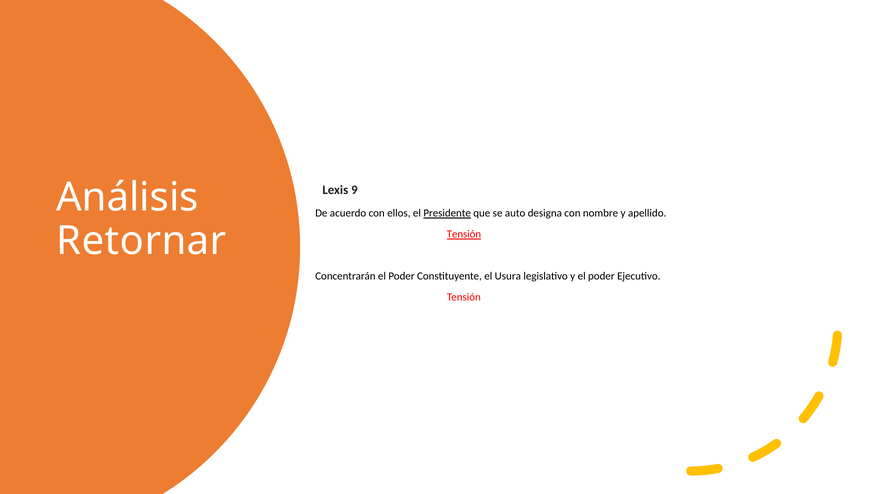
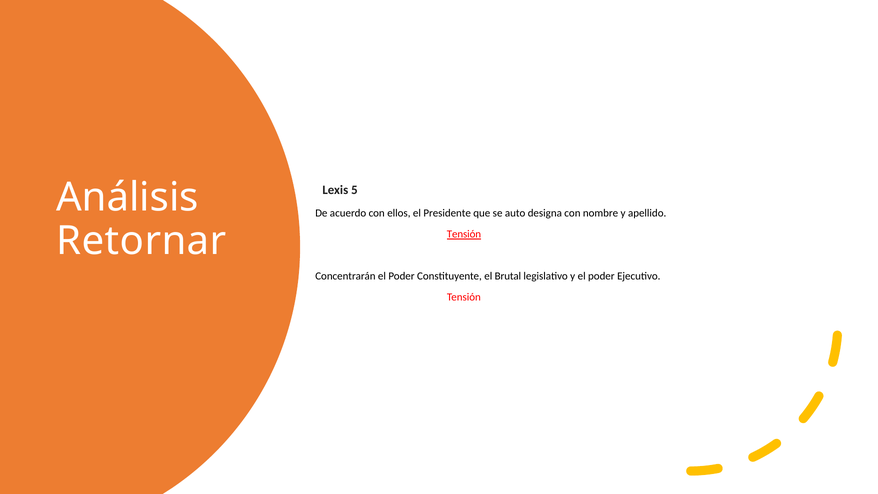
9: 9 -> 5
Presidente underline: present -> none
Usura: Usura -> Brutal
